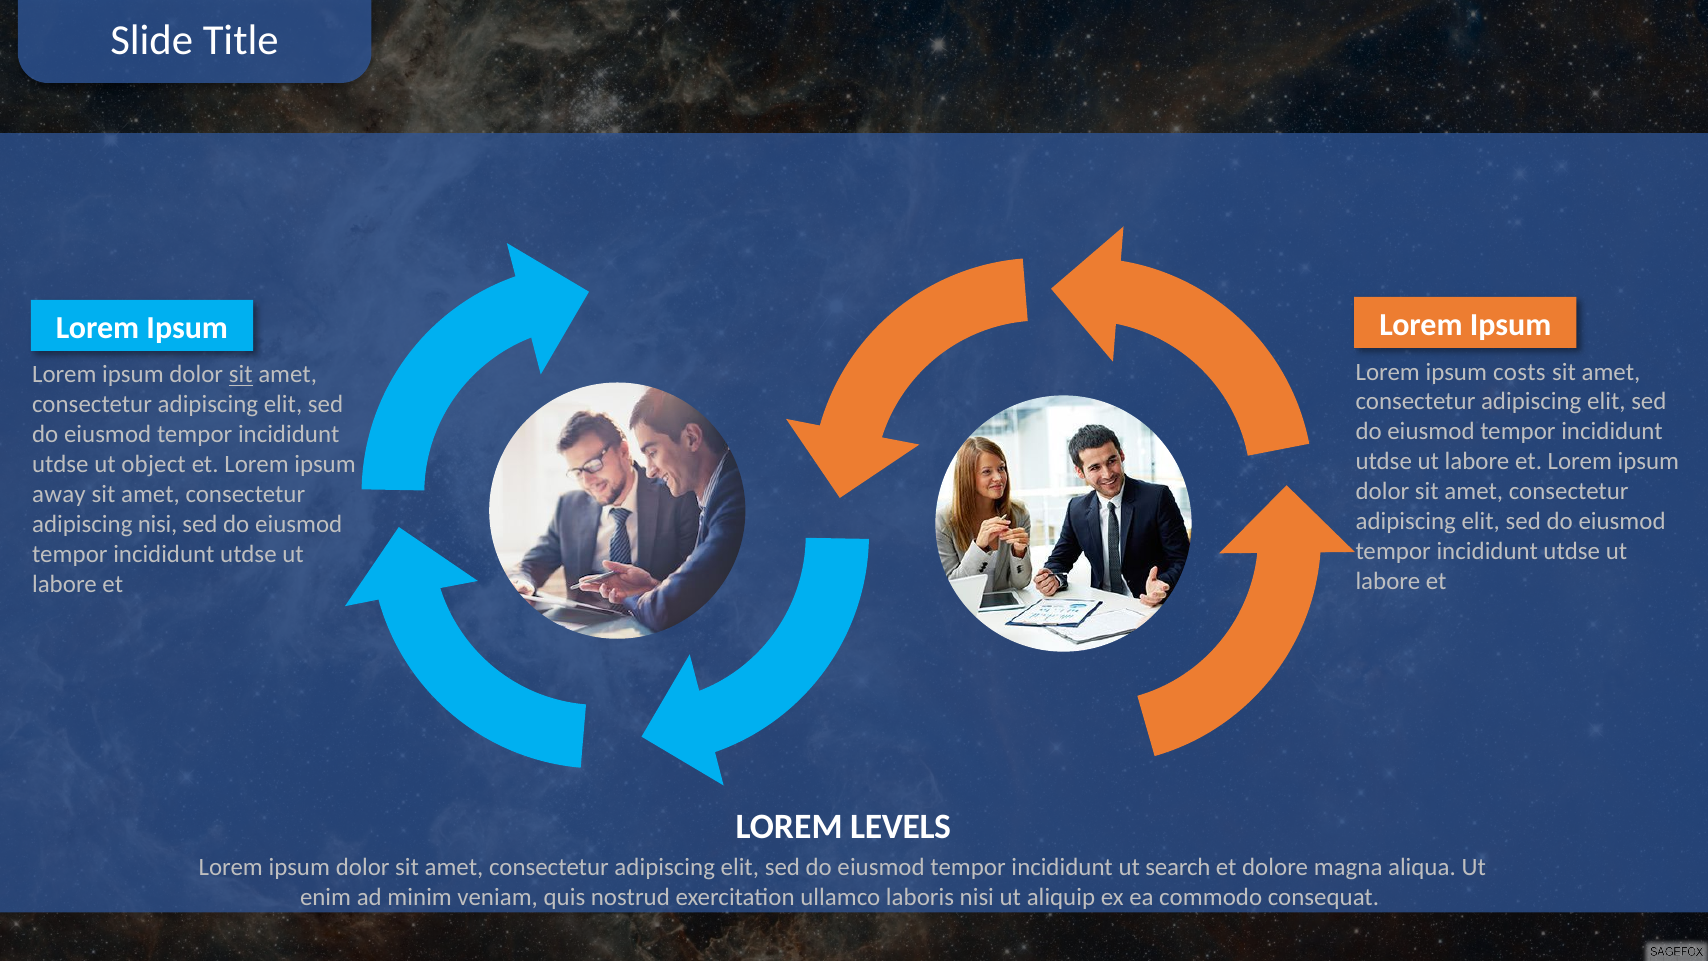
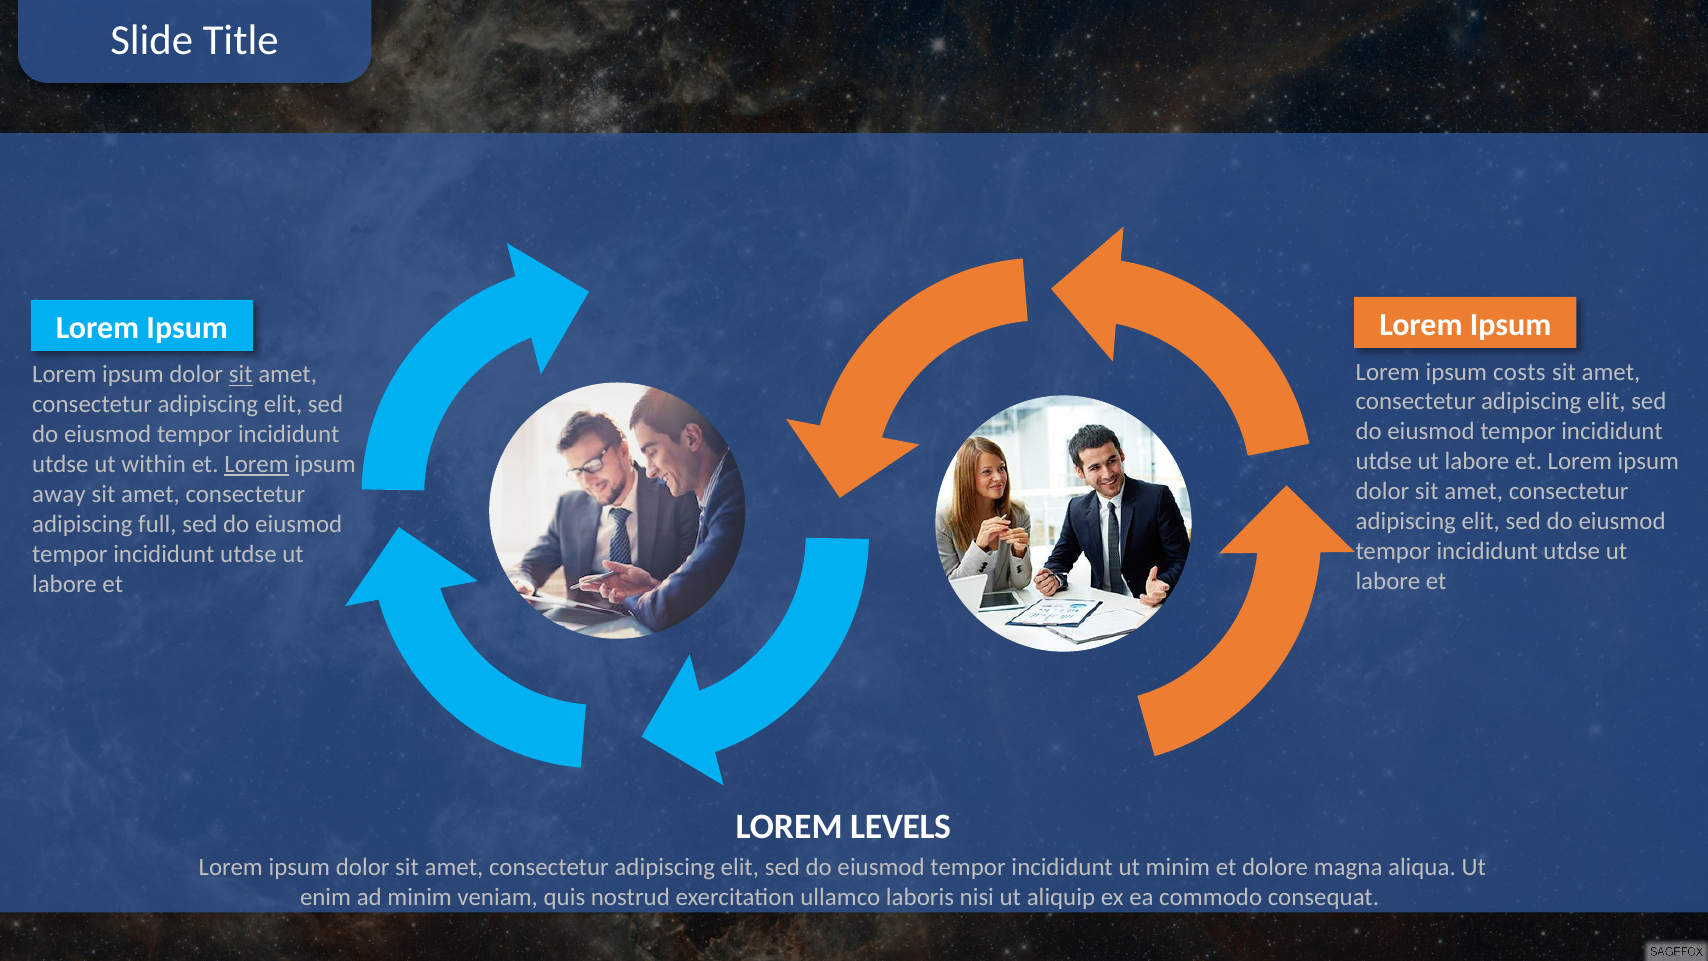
object: object -> within
Lorem at (257, 464) underline: none -> present
adipiscing nisi: nisi -> full
ut search: search -> minim
